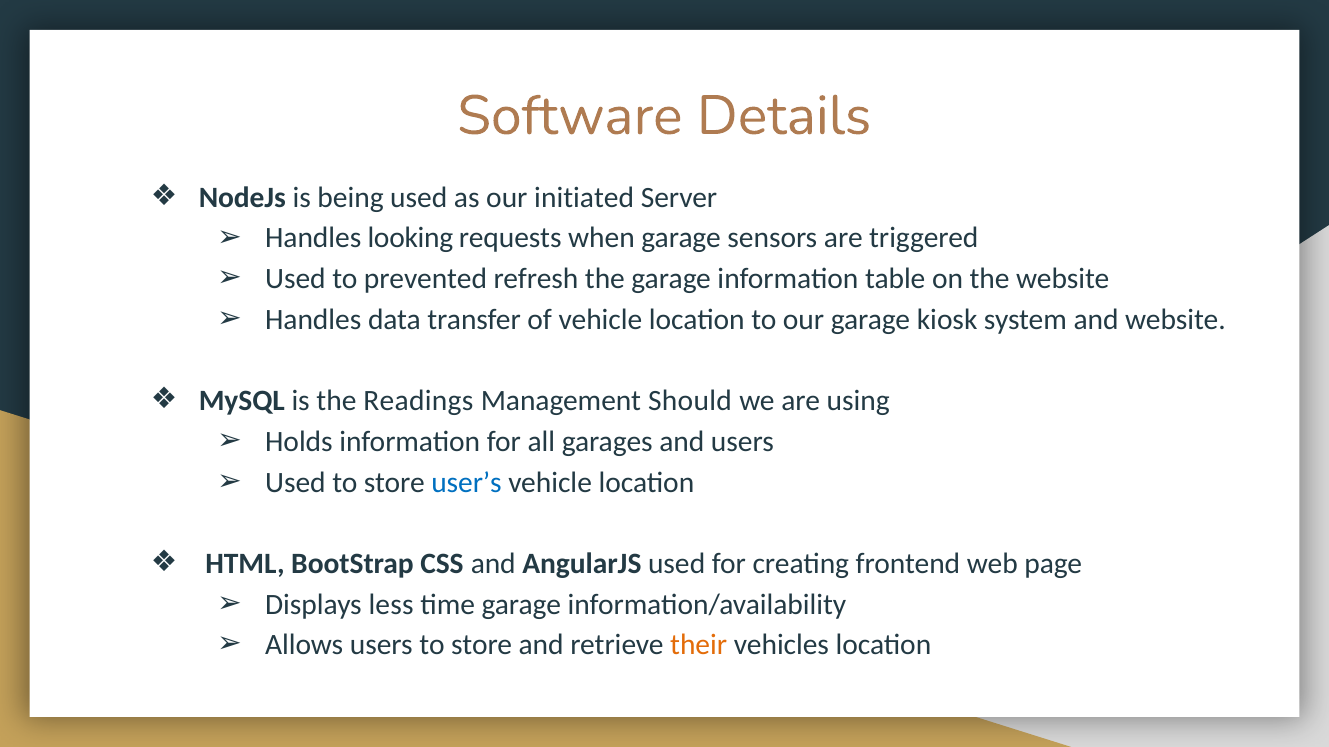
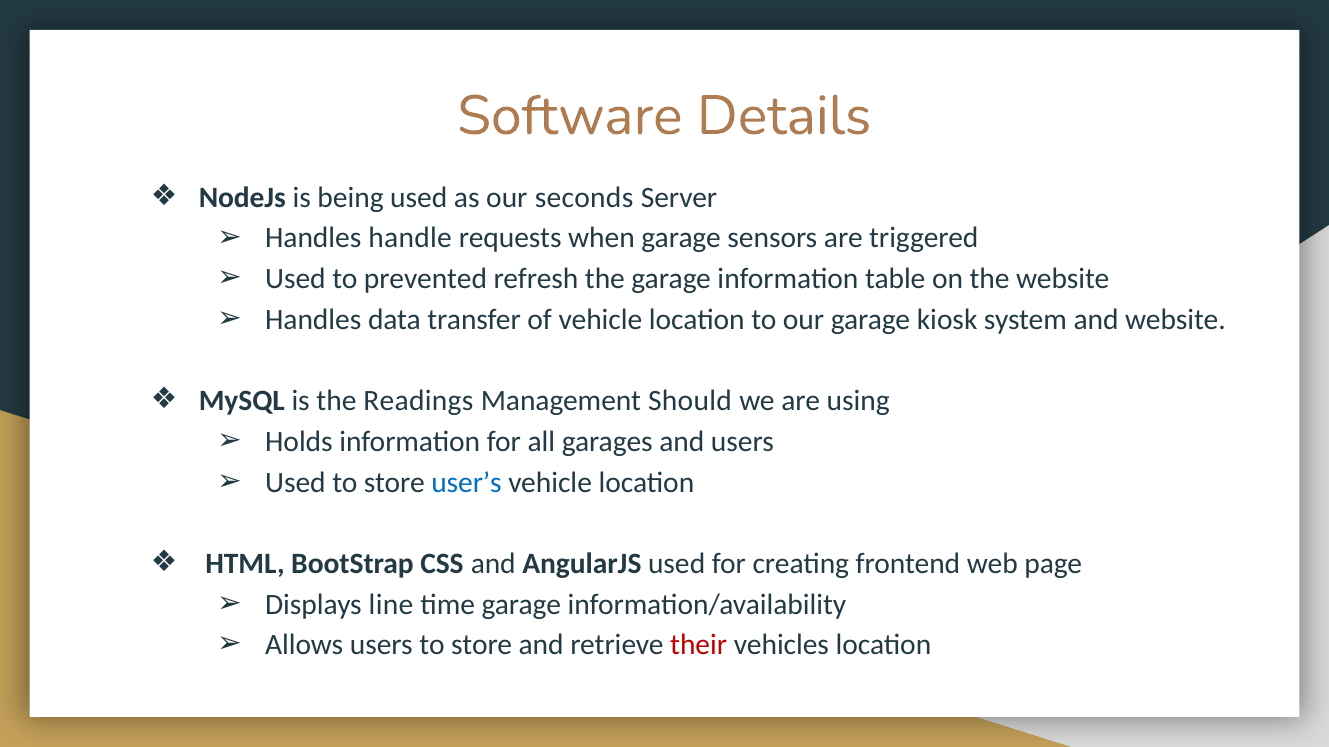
initiated: initiated -> seconds
looking: looking -> handle
less: less -> line
their colour: orange -> red
